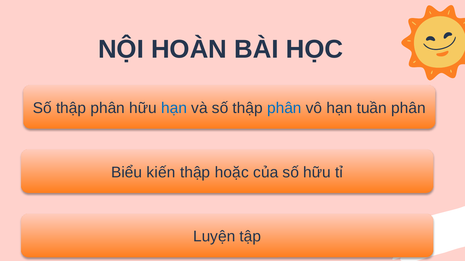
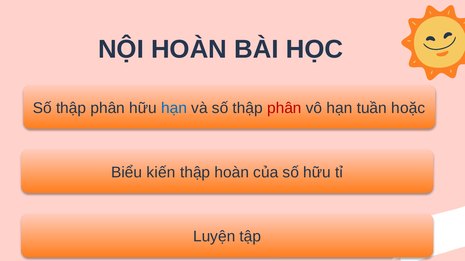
phân at (284, 108) colour: blue -> red
tuần phân: phân -> hoặc
thập hoặc: hoặc -> hoàn
